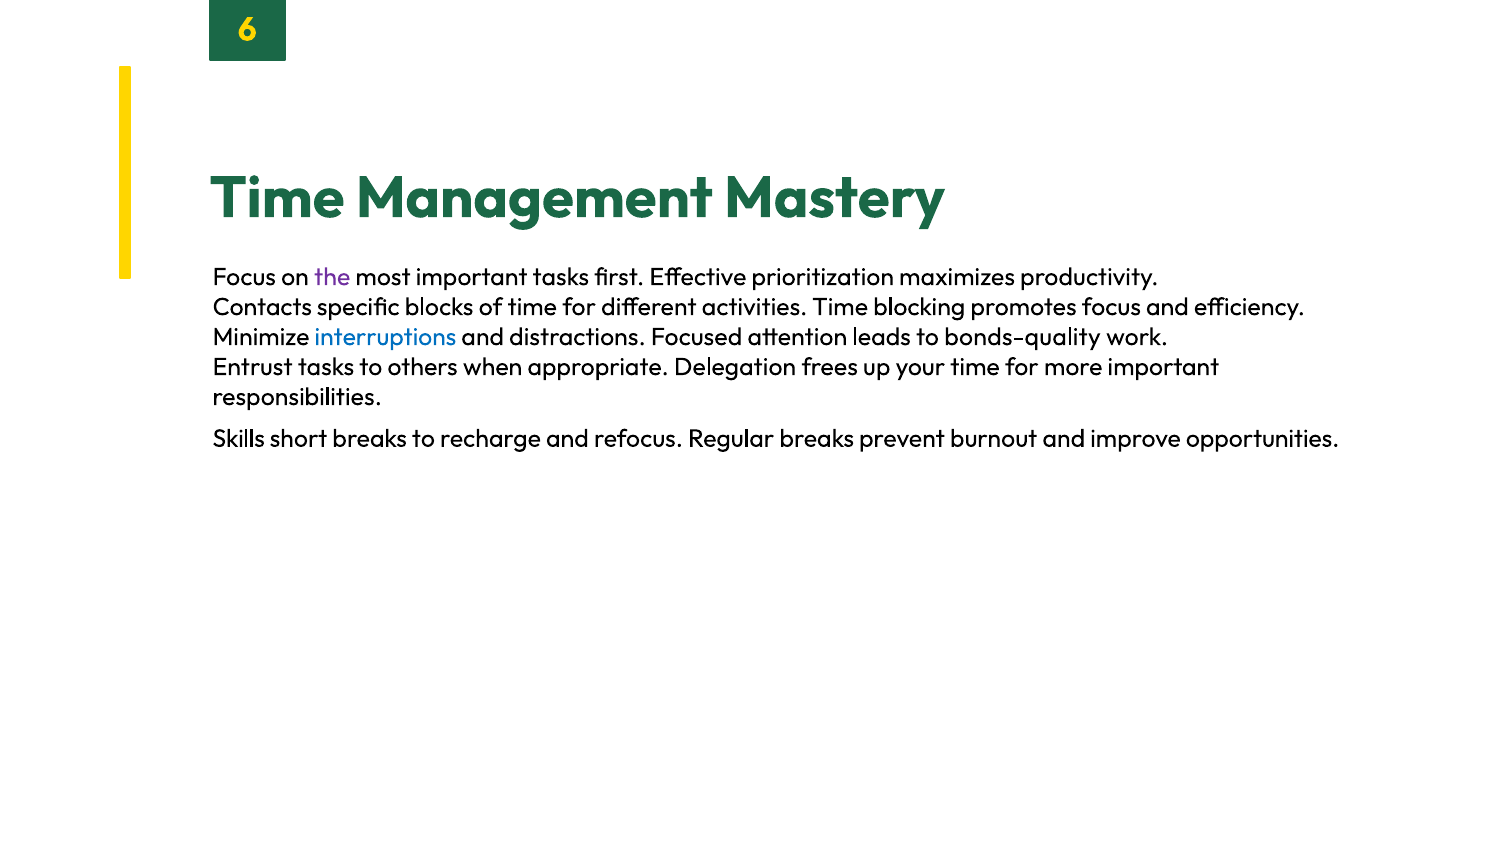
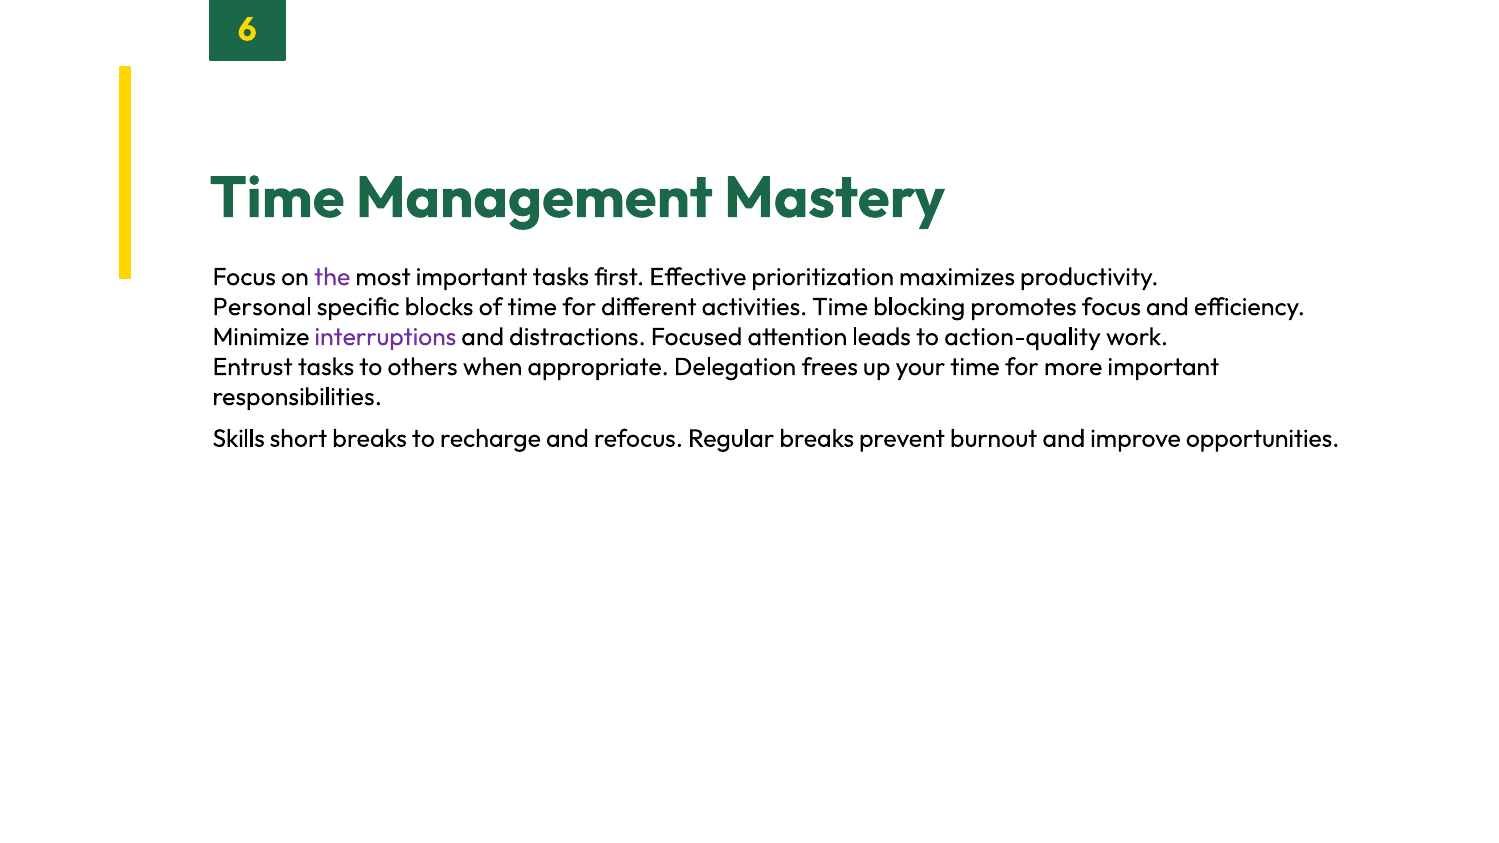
Contacts: Contacts -> Personal
interruptions colour: blue -> purple
bonds-quality: bonds-quality -> action-quality
